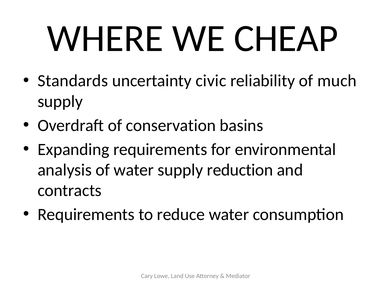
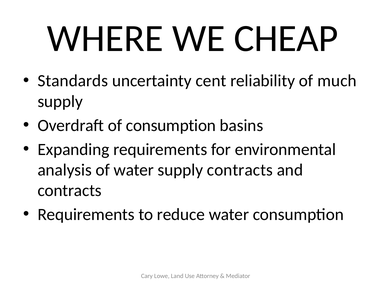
civic: civic -> cent
of conservation: conservation -> consumption
supply reduction: reduction -> contracts
